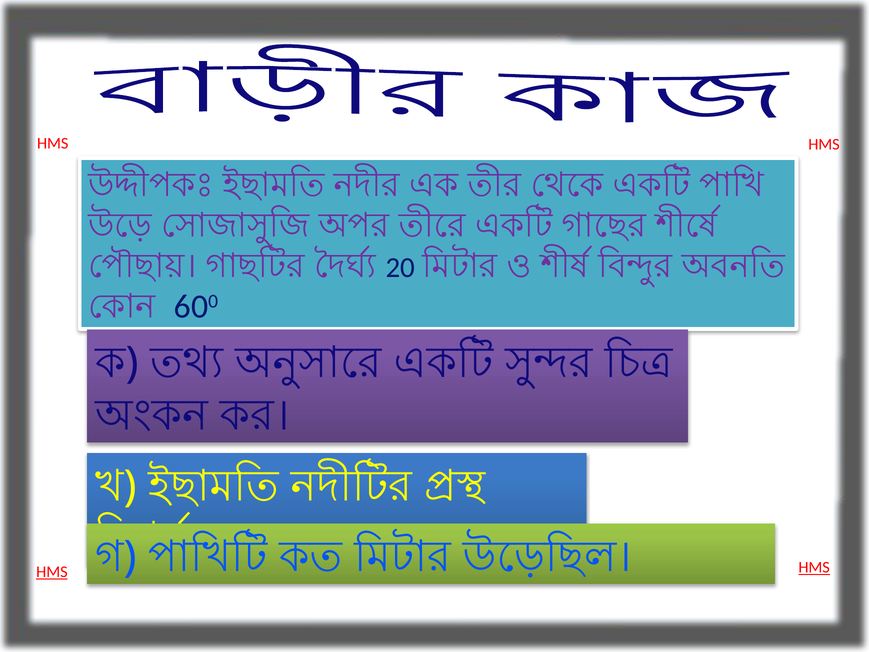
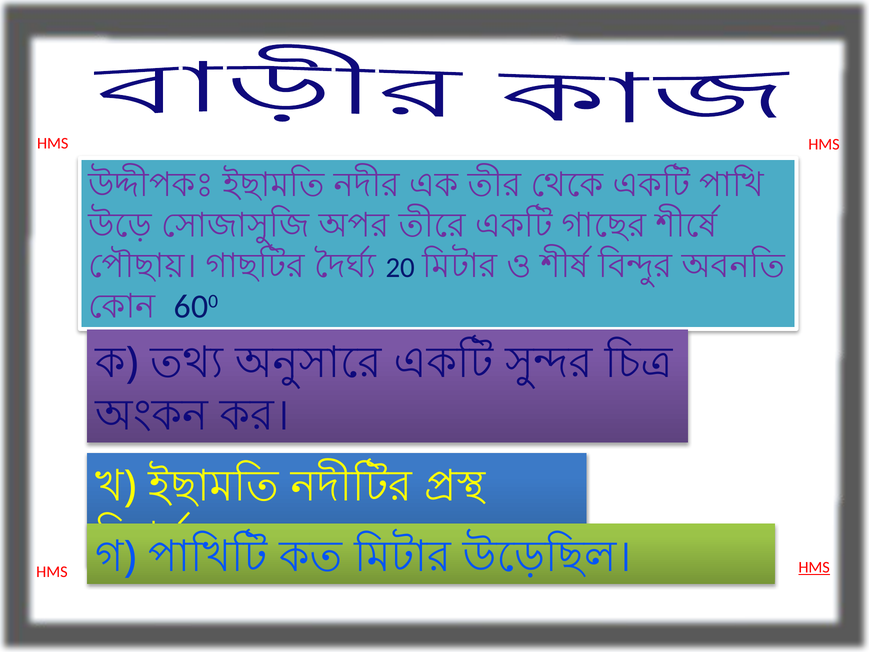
HMS at (52, 572) underline: present -> none
